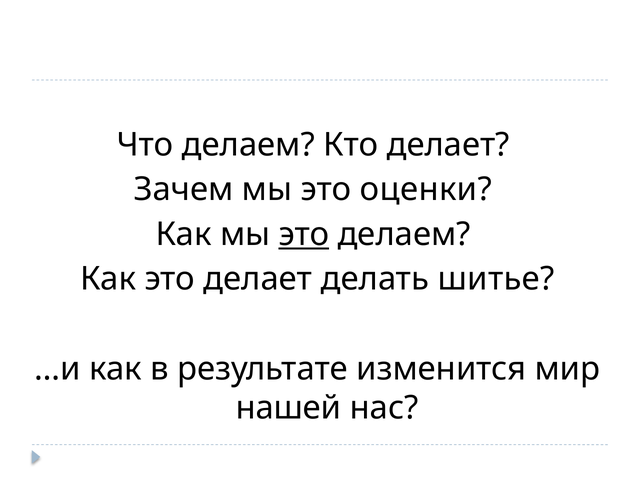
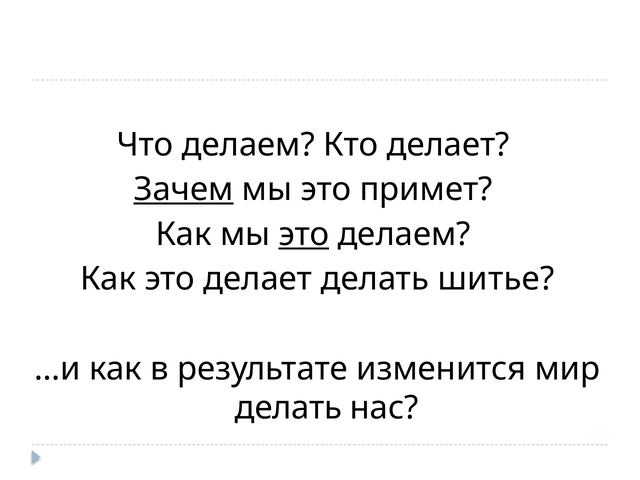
Зачем underline: none -> present
оценки: оценки -> примет
нашей at (288, 408): нашей -> делать
